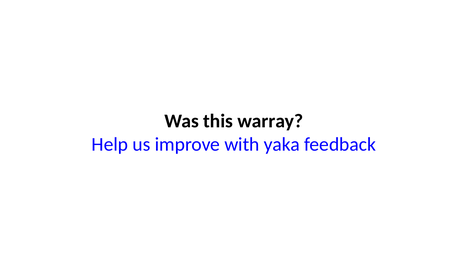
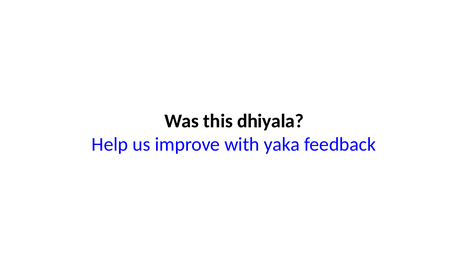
warray: warray -> dhiyala
